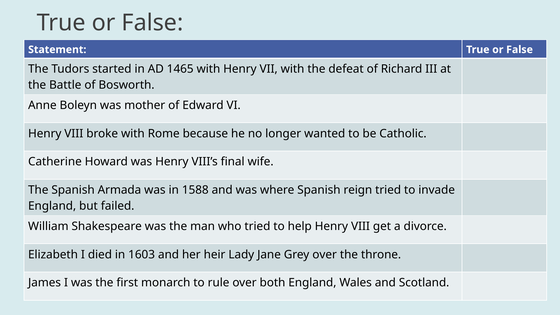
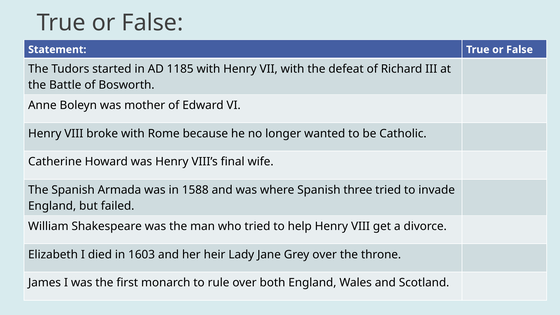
1465: 1465 -> 1185
reign: reign -> three
